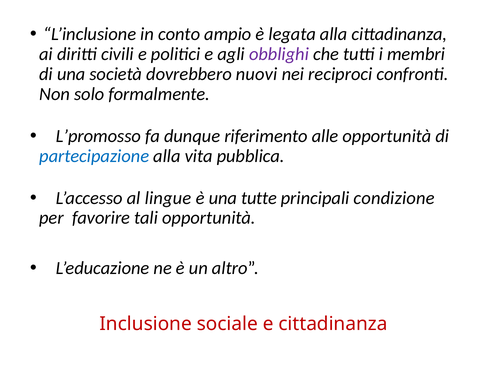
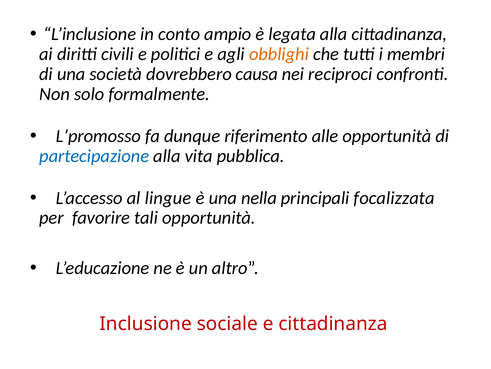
obblighi colour: purple -> orange
nuovi: nuovi -> causa
tutte: tutte -> nella
condizione: condizione -> focalizzata
